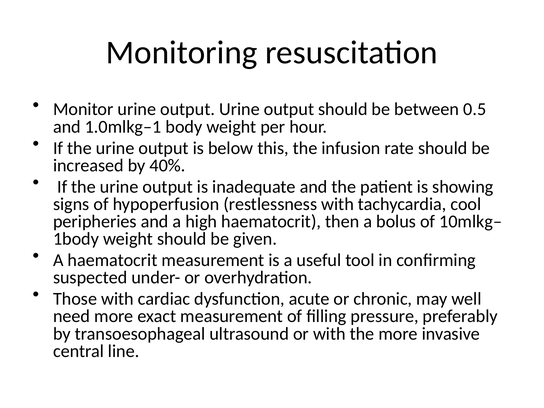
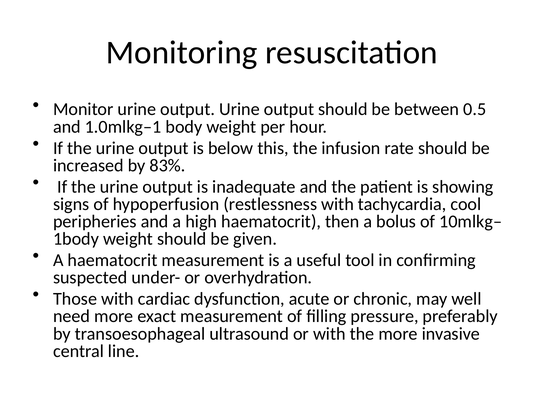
40%: 40% -> 83%
